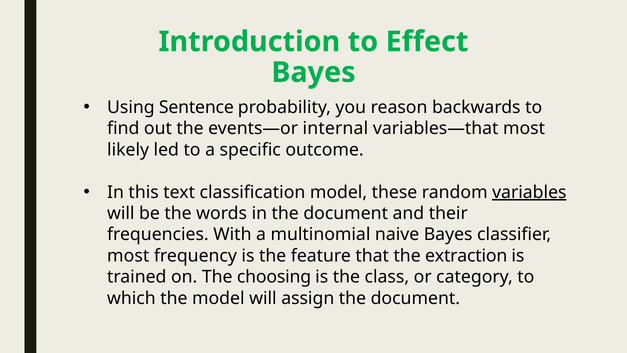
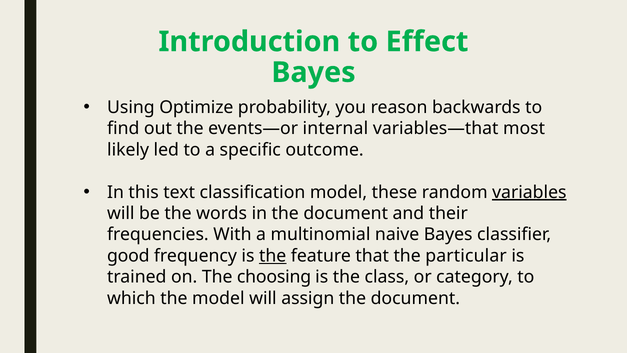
Sentence: Sentence -> Optimize
most at (128, 256): most -> good
the at (273, 256) underline: none -> present
extraction: extraction -> particular
